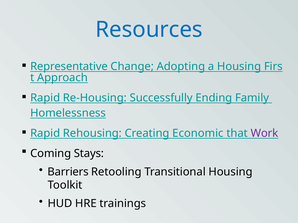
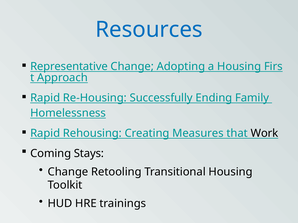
Economic: Economic -> Measures
Work colour: purple -> black
Barriers at (68, 172): Barriers -> Change
